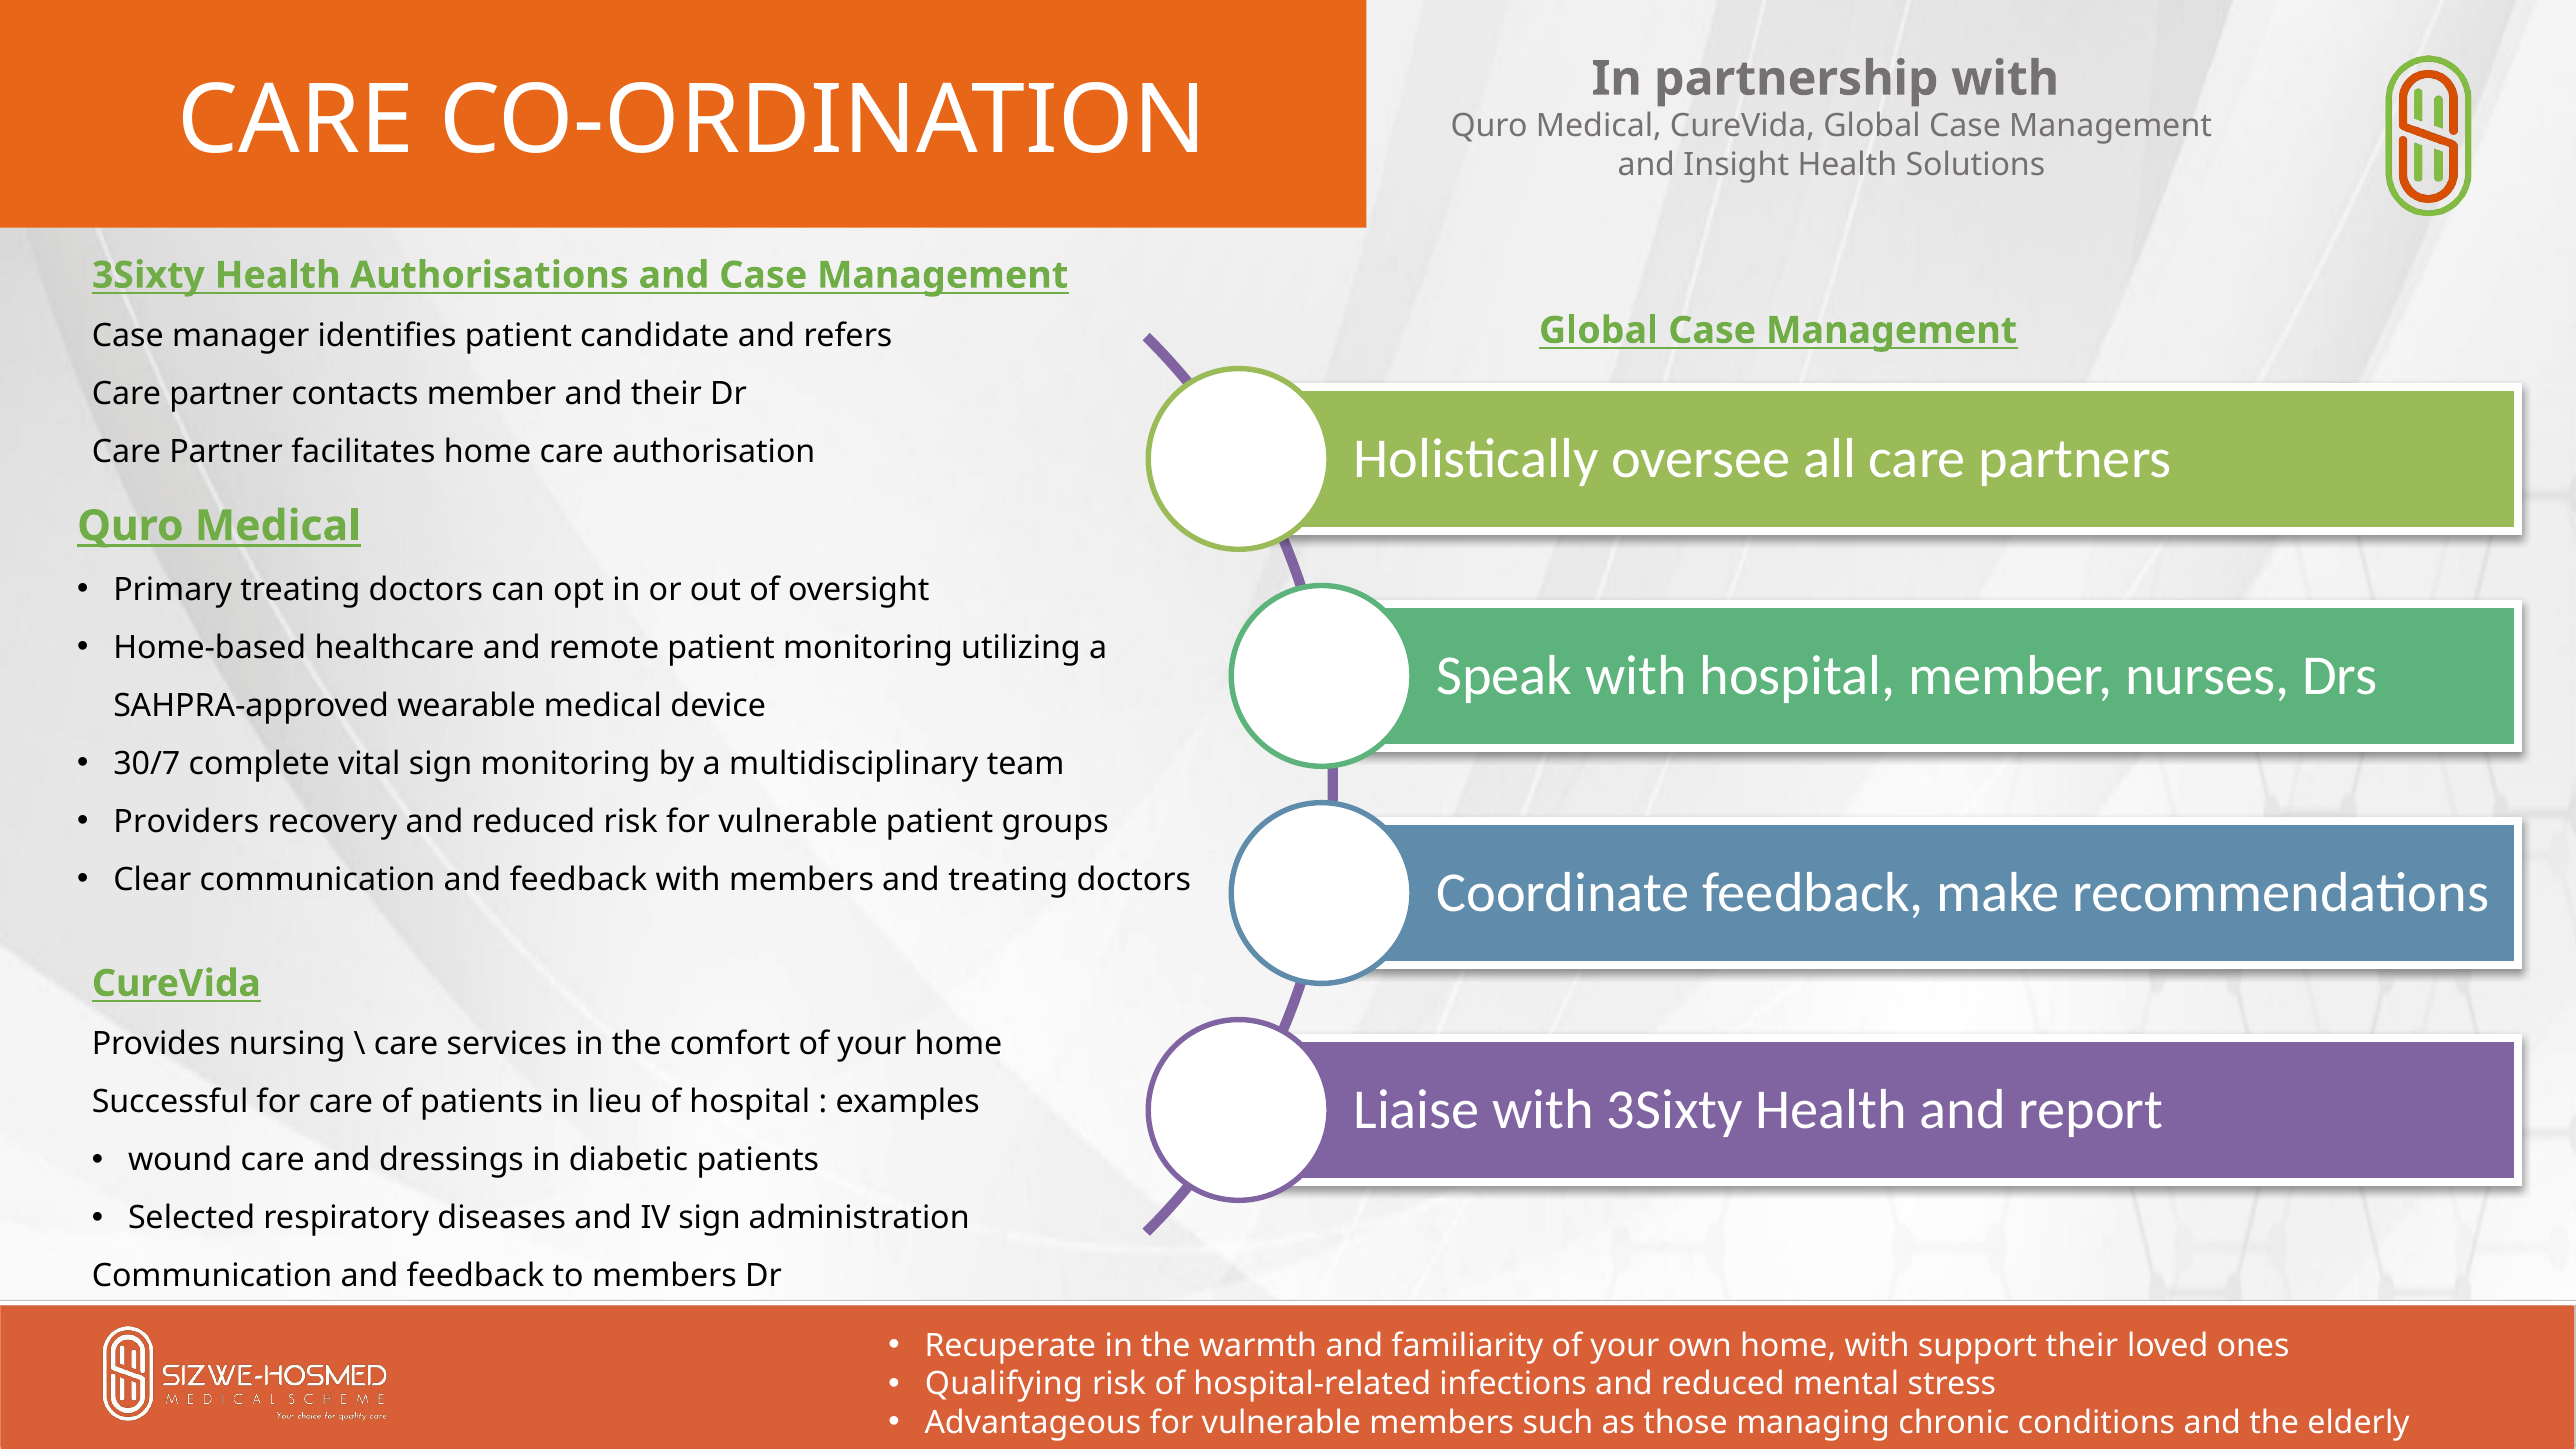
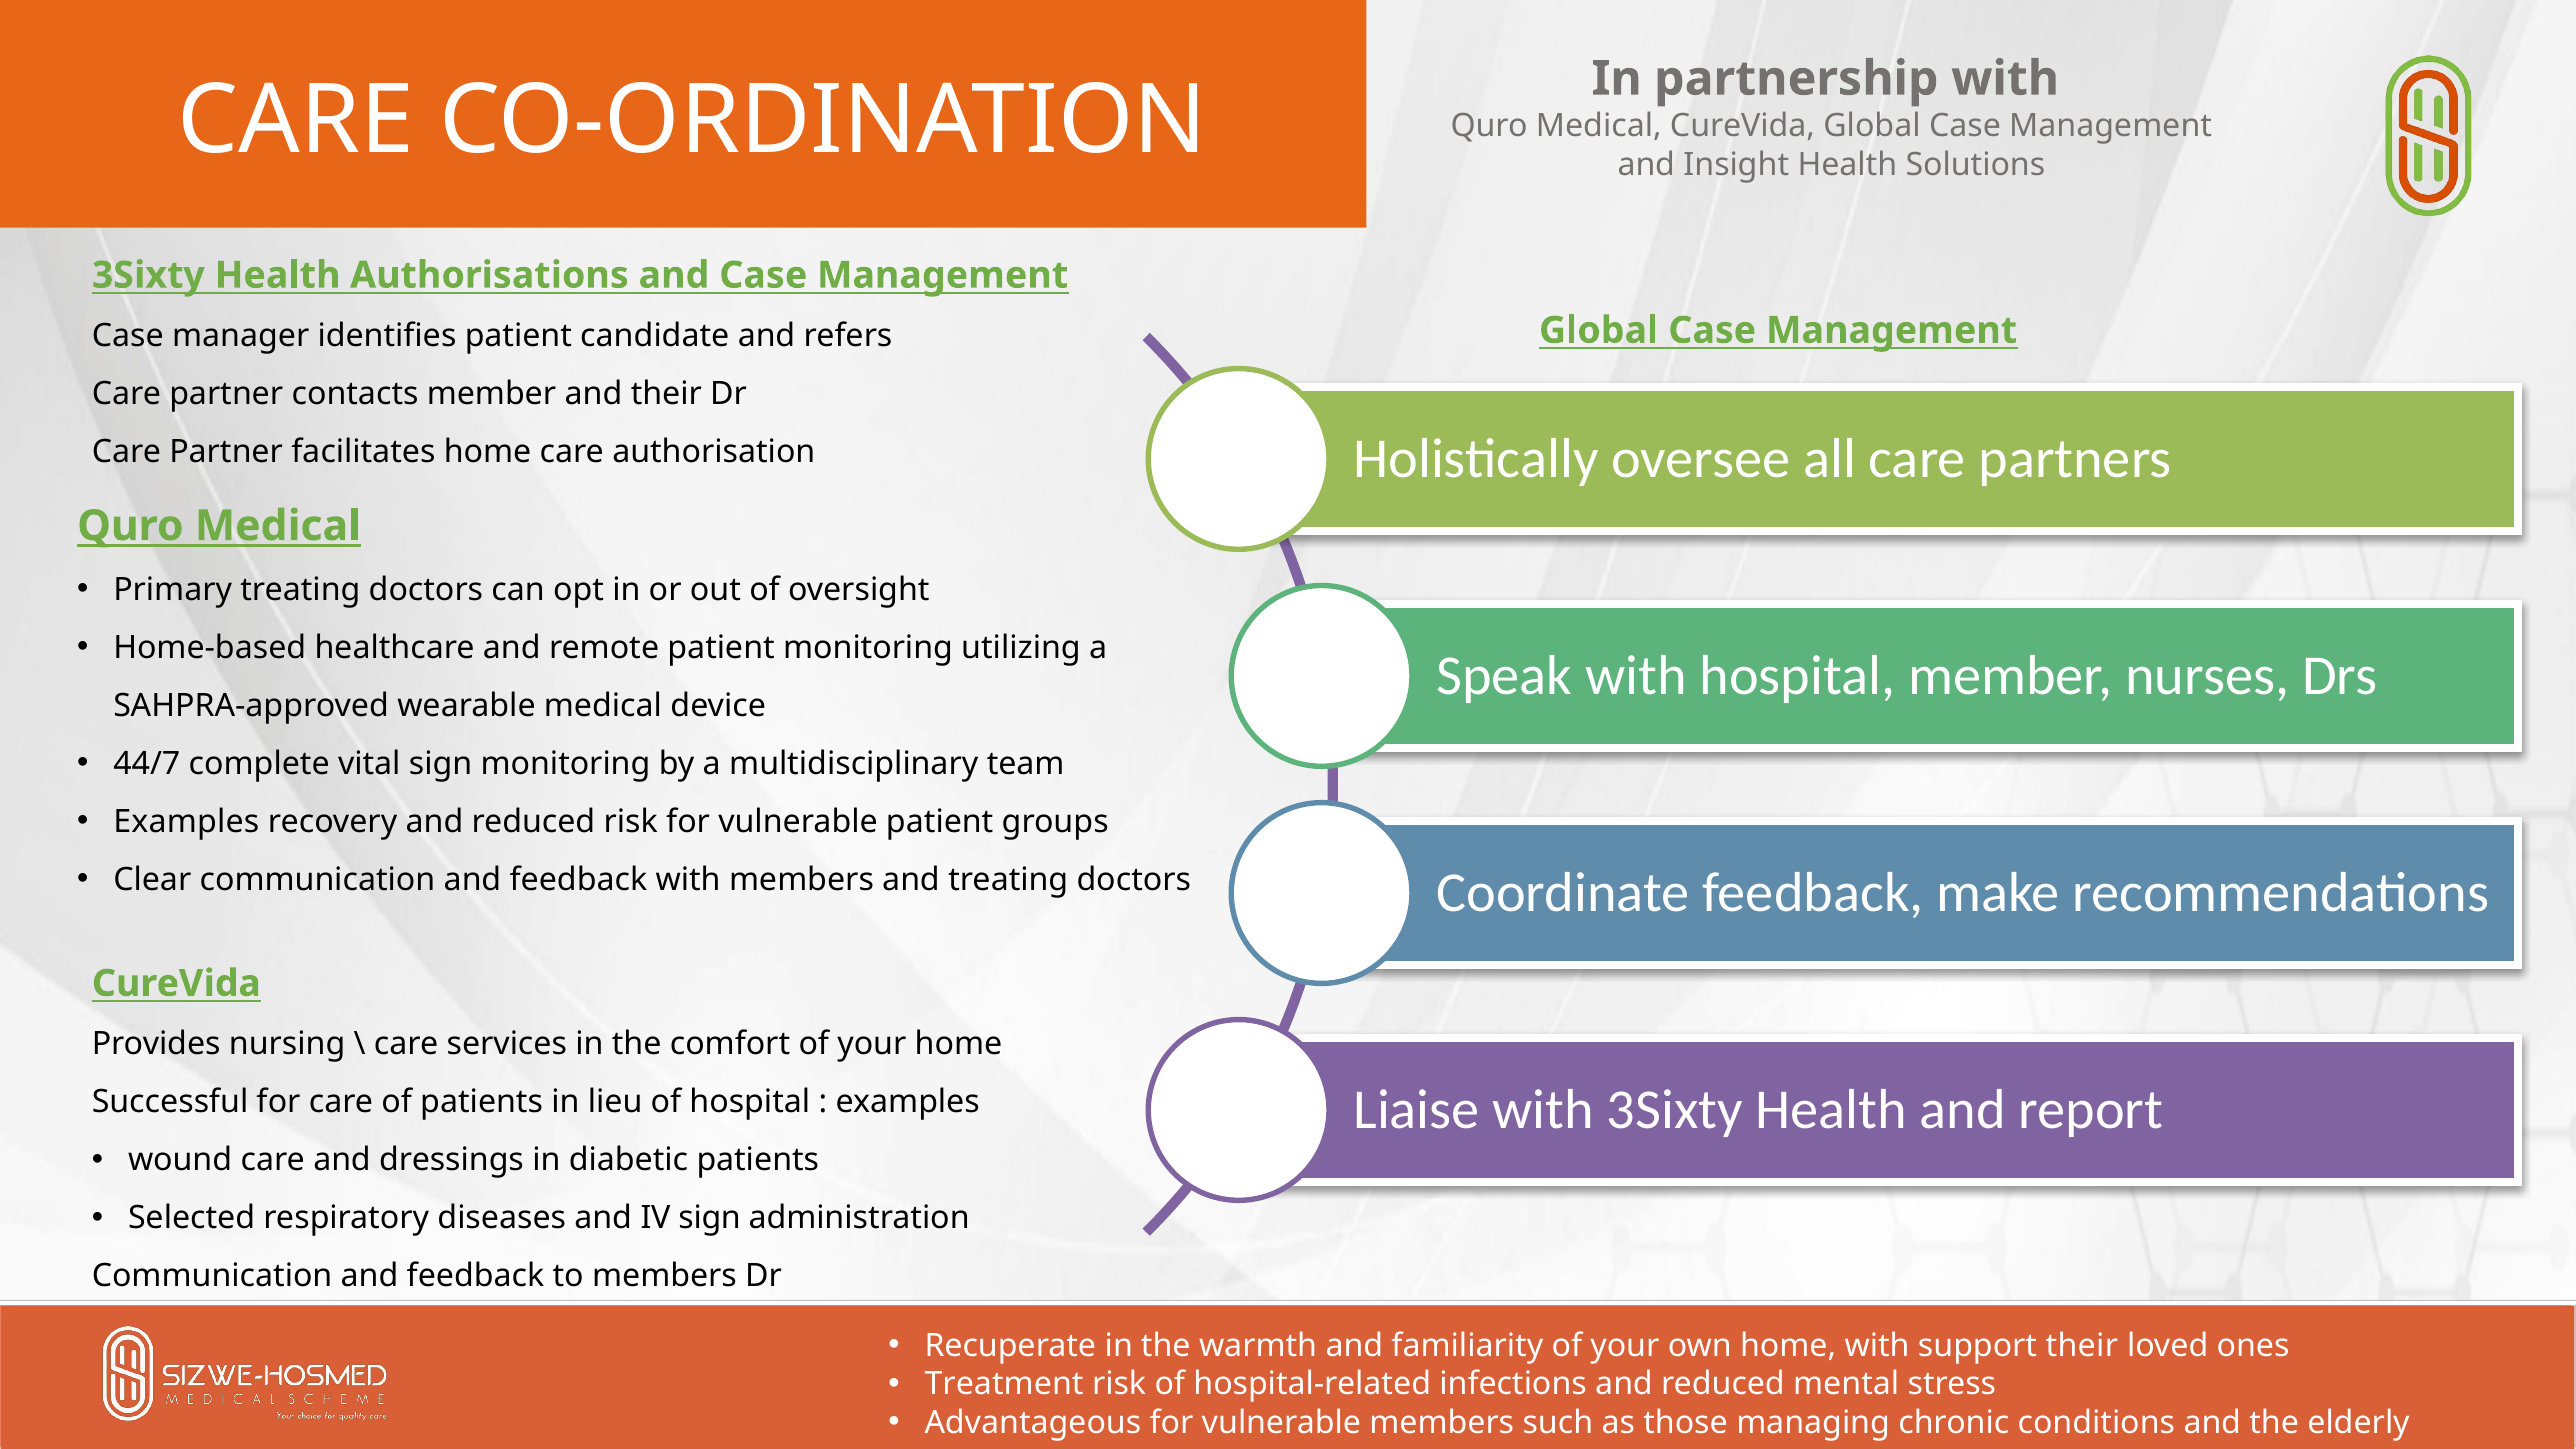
30/7: 30/7 -> 44/7
Providers at (186, 821): Providers -> Examples
Qualifying: Qualifying -> Treatment
